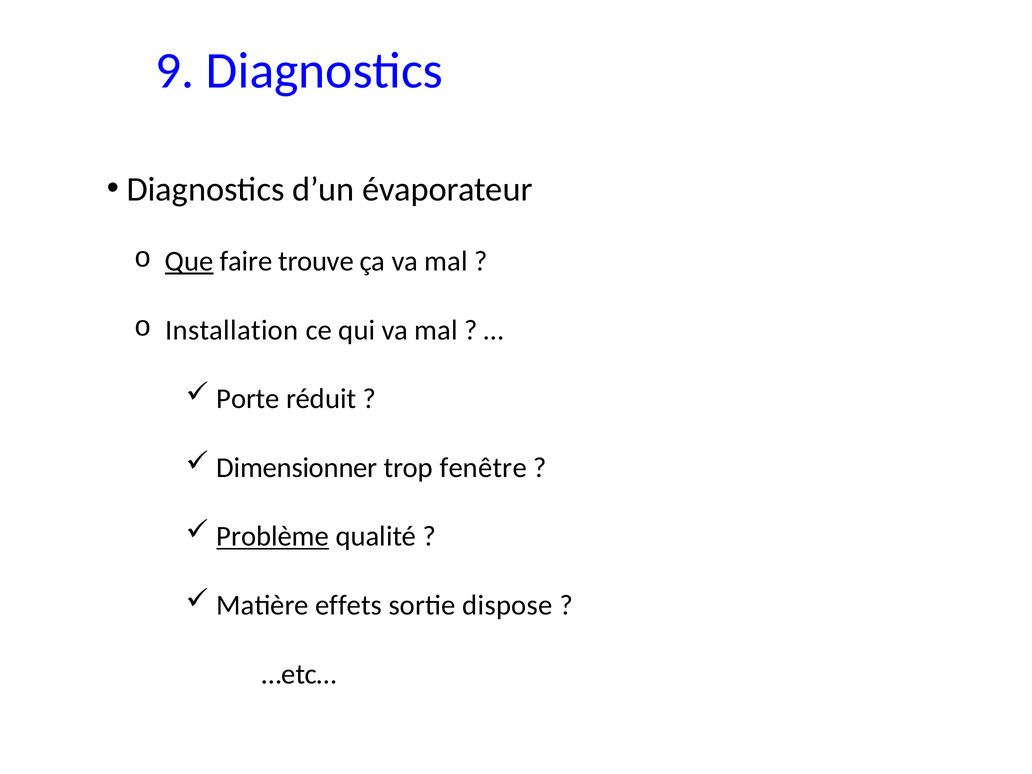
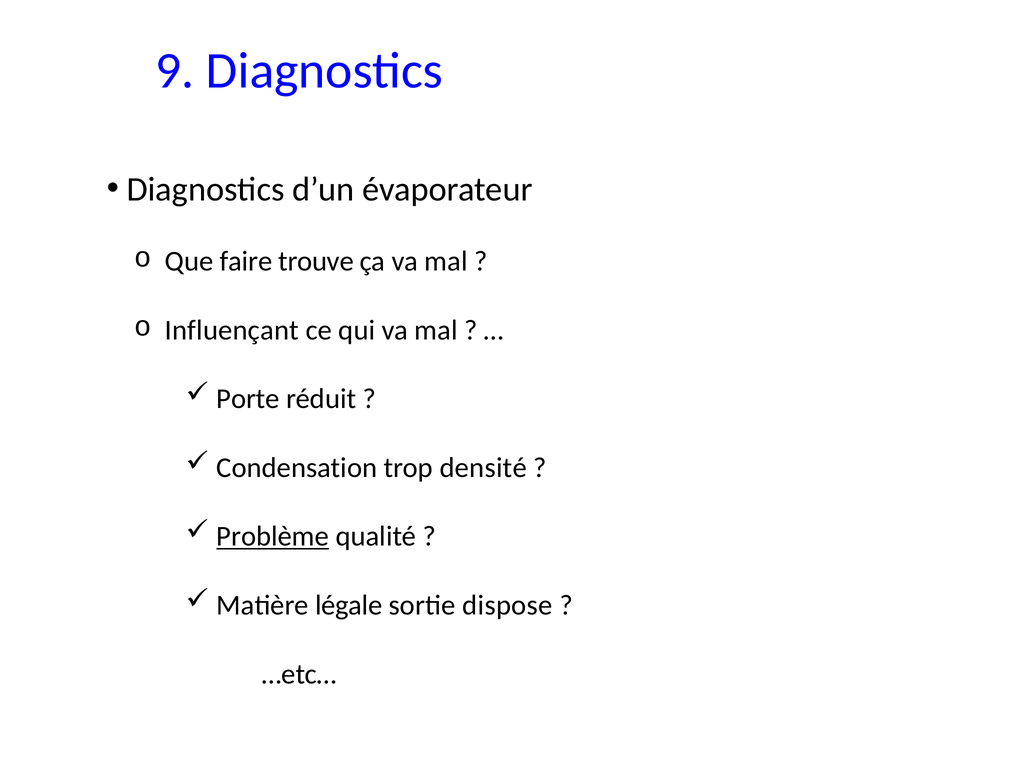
Que underline: present -> none
Installation: Installation -> Influençant
Dimensionner: Dimensionner -> Condensation
fenêtre: fenêtre -> densité
effets: effets -> légale
